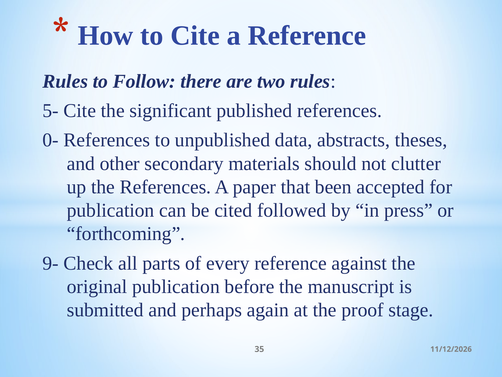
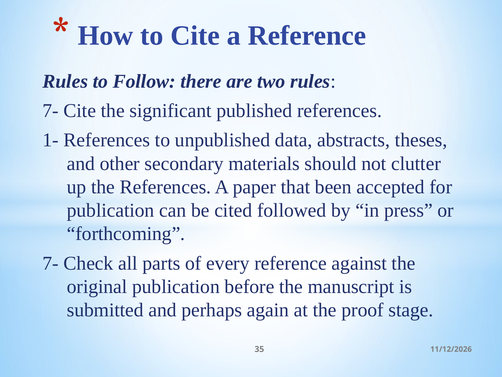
5- at (51, 111): 5- -> 7-
0-: 0- -> 1-
9- at (51, 263): 9- -> 7-
